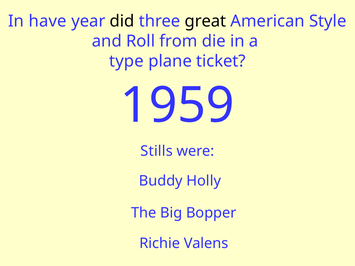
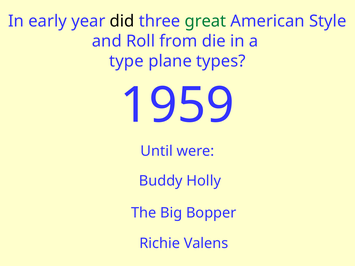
have: have -> early
great colour: black -> green
ticket: ticket -> types
Stills: Stills -> Until
